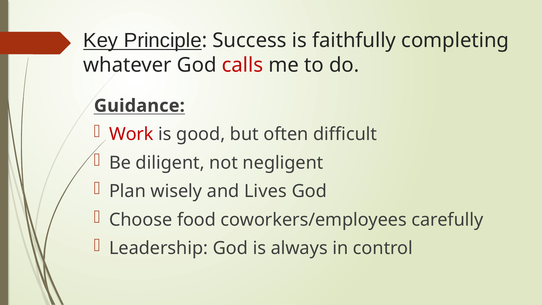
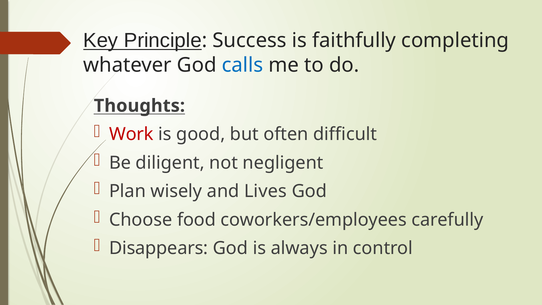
calls colour: red -> blue
Guidance: Guidance -> Thoughts
Leadership: Leadership -> Disappears
